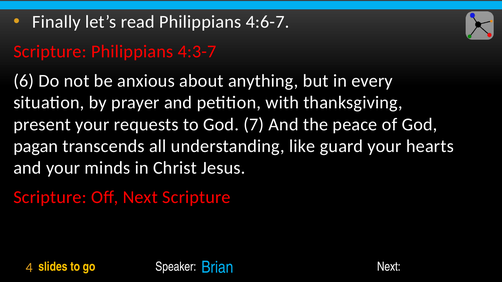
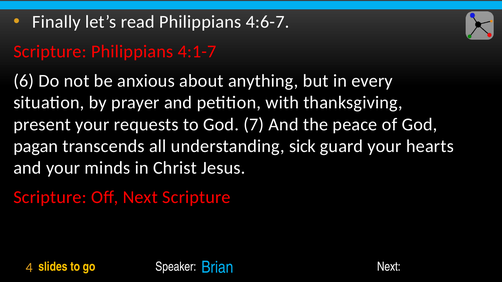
4:3-7: 4:3-7 -> 4:1-7
like: like -> sick
